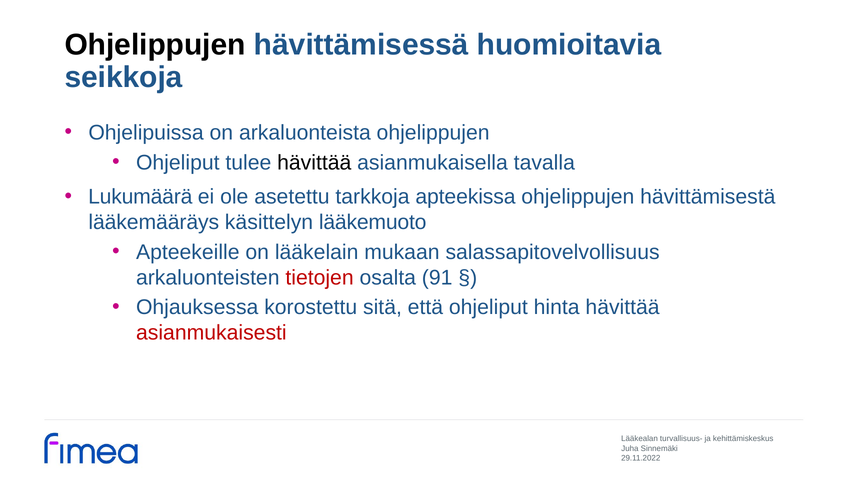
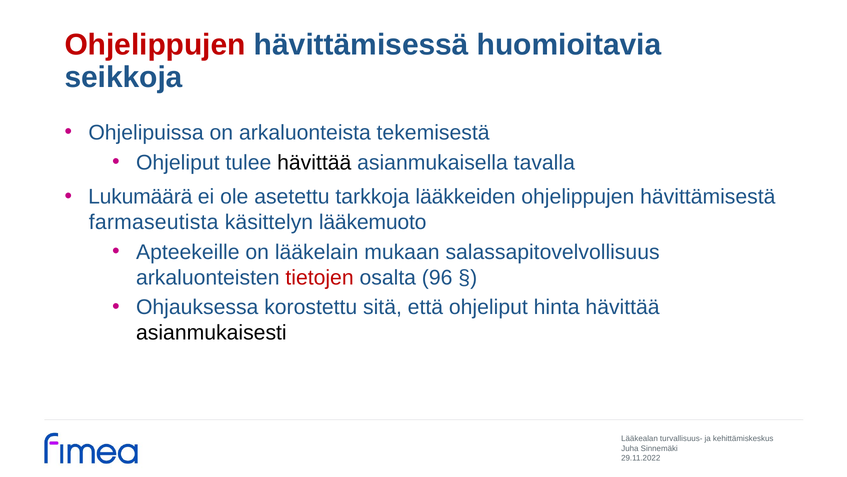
Ohjelippujen at (155, 45) colour: black -> red
arkaluonteista ohjelippujen: ohjelippujen -> tekemisestä
apteekissa: apteekissa -> lääkkeiden
lääkemääräys: lääkemääräys -> farmaseutista
91: 91 -> 96
asianmukaisesti colour: red -> black
